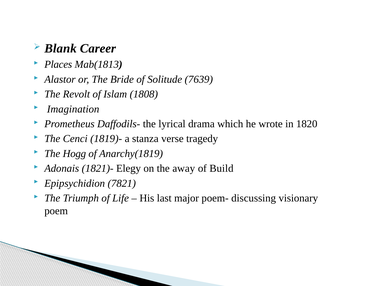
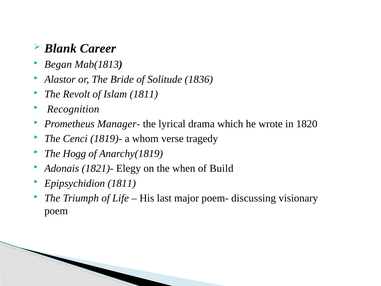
Places: Places -> Began
7639: 7639 -> 1836
Islam 1808: 1808 -> 1811
Imagination: Imagination -> Recognition
Daffodils-: Daffodils- -> Manager-
stanza: stanza -> whom
away: away -> when
Epipsychidion 7821: 7821 -> 1811
